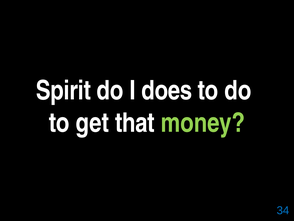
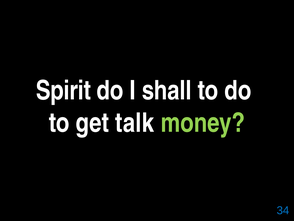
does: does -> shall
that: that -> talk
